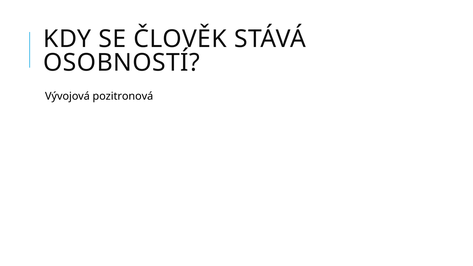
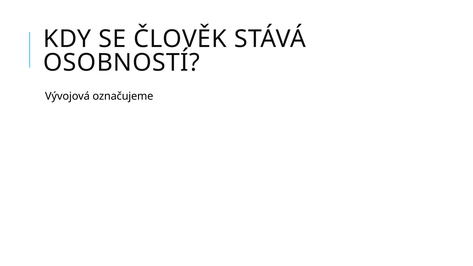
pozitronová: pozitronová -> označujeme
